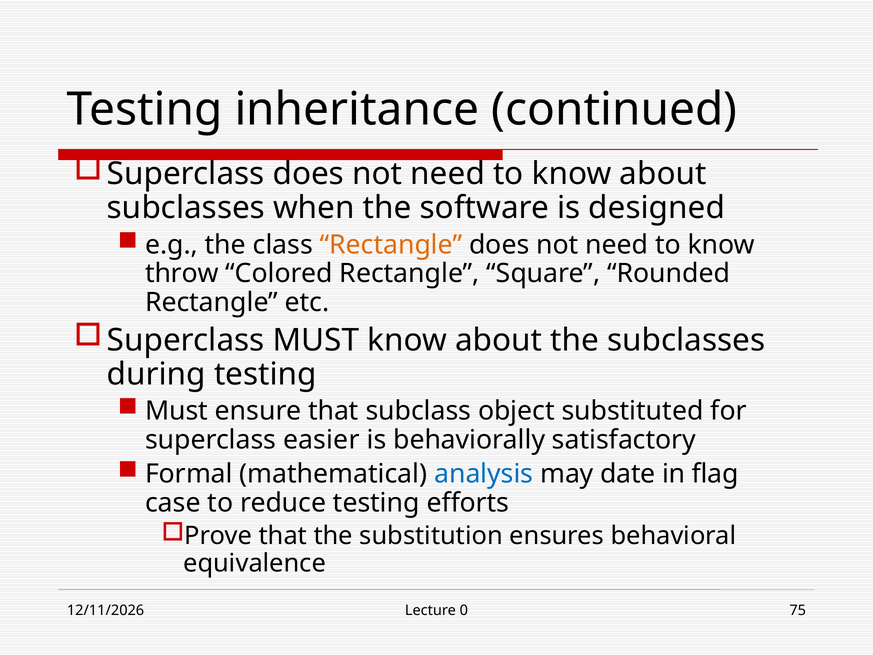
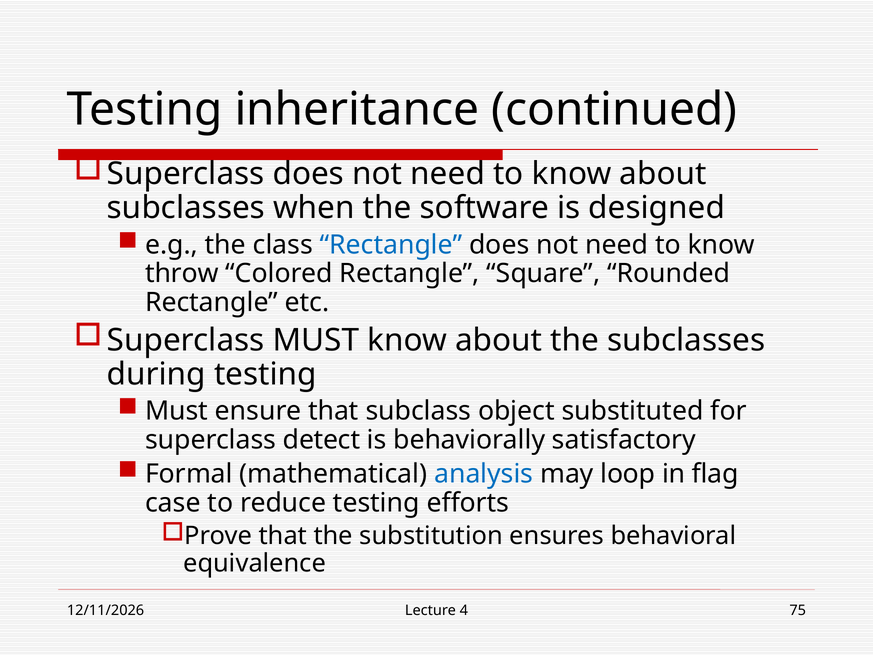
Rectangle at (391, 245) colour: orange -> blue
easier: easier -> detect
date: date -> loop
0: 0 -> 4
